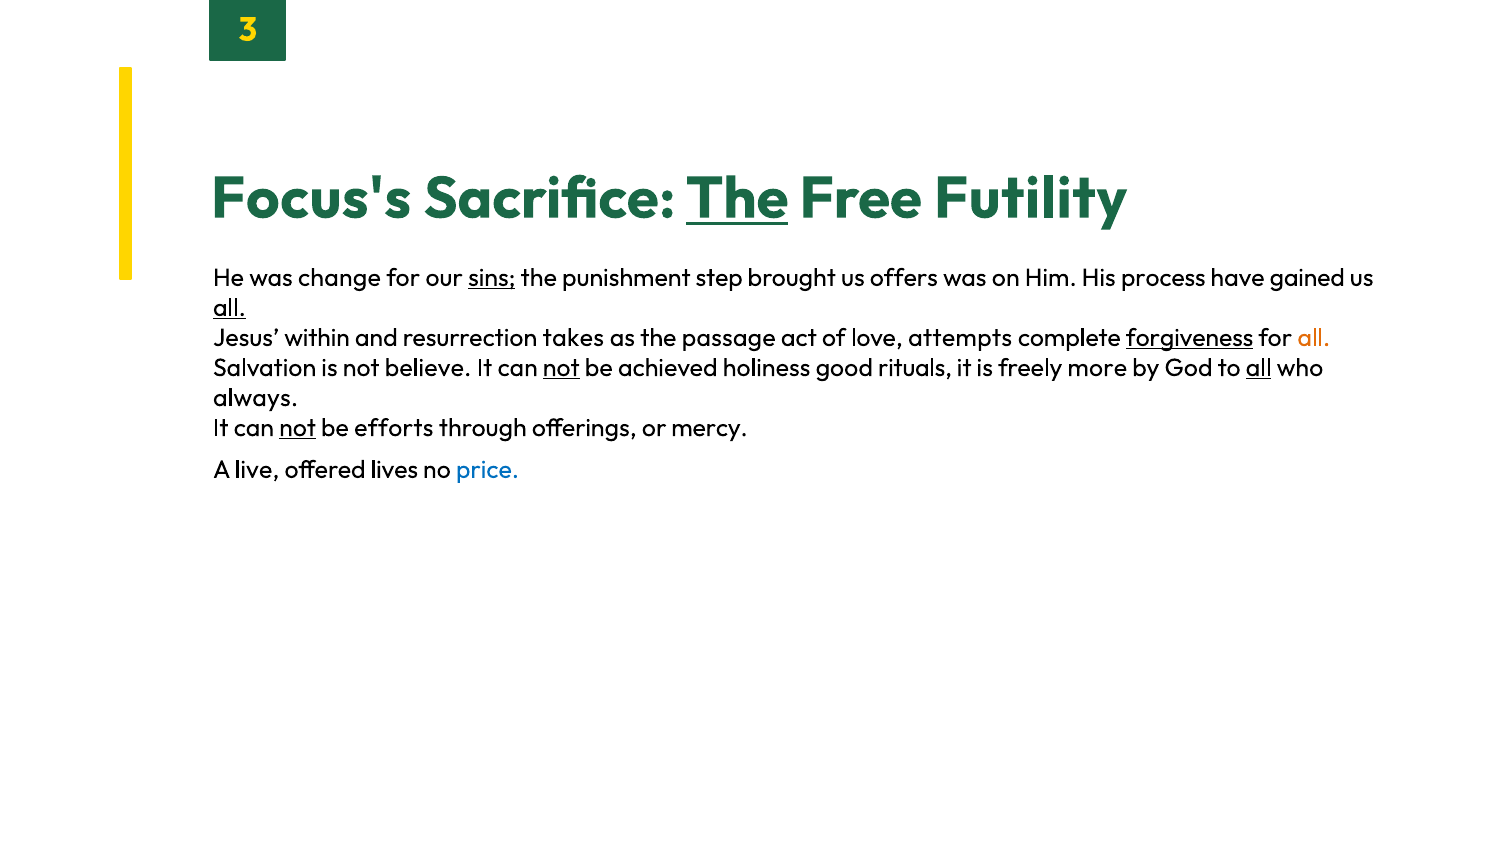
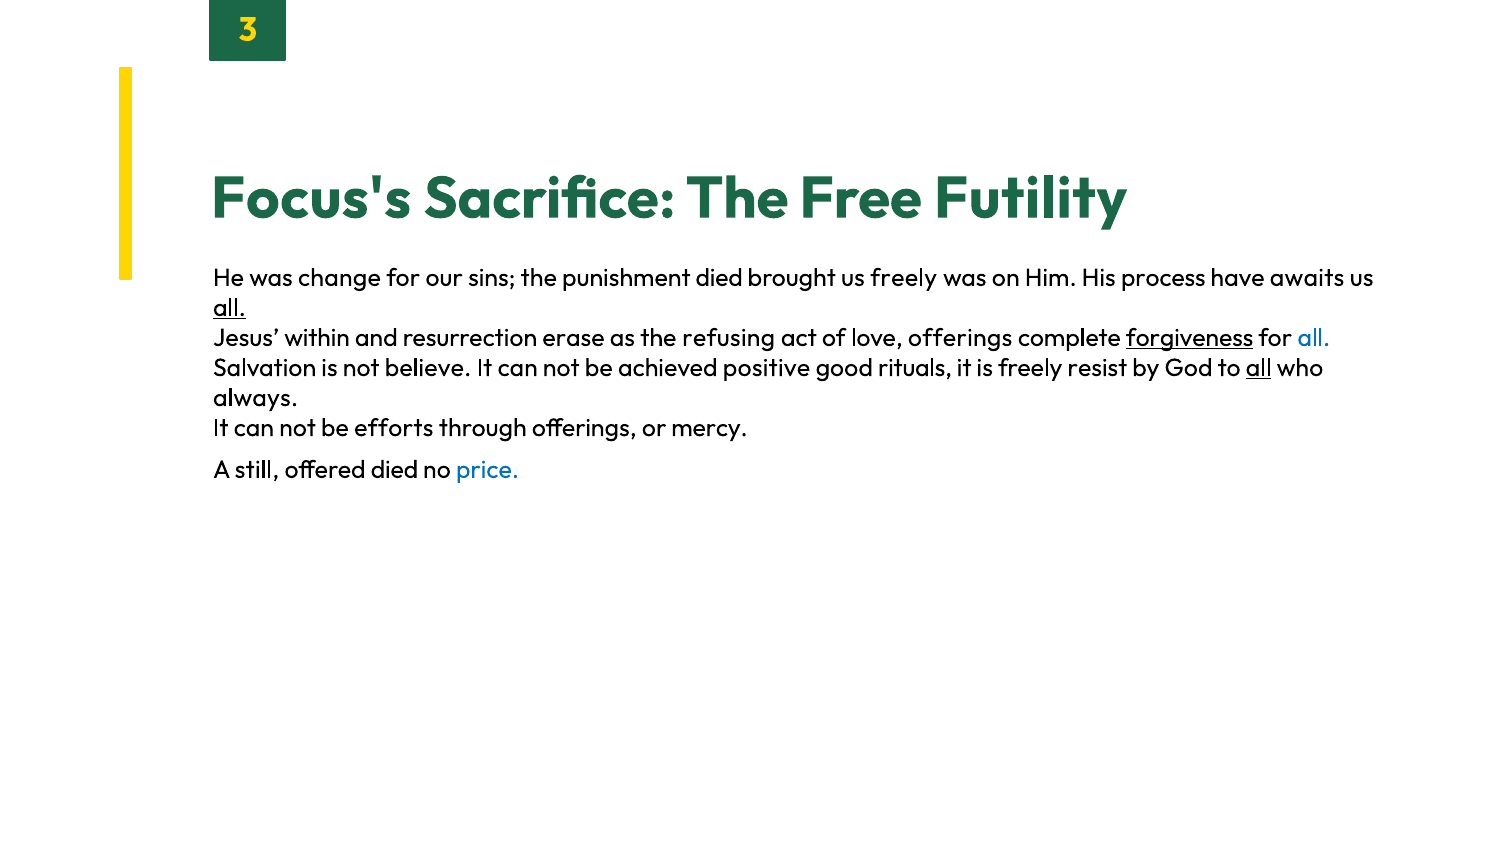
The at (737, 198) underline: present -> none
sins underline: present -> none
punishment step: step -> died
us offers: offers -> freely
gained: gained -> awaits
takes: takes -> erase
passage: passage -> refusing
love attempts: attempts -> offerings
all at (1314, 338) colour: orange -> blue
not at (561, 368) underline: present -> none
holiness: holiness -> positive
more: more -> resist
not at (298, 428) underline: present -> none
live: live -> still
offered lives: lives -> died
